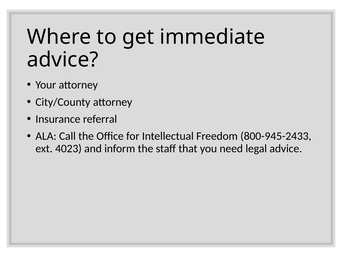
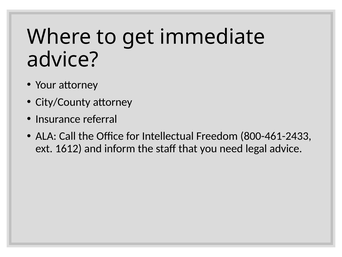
800-945-2433: 800-945-2433 -> 800-461-2433
4023: 4023 -> 1612
